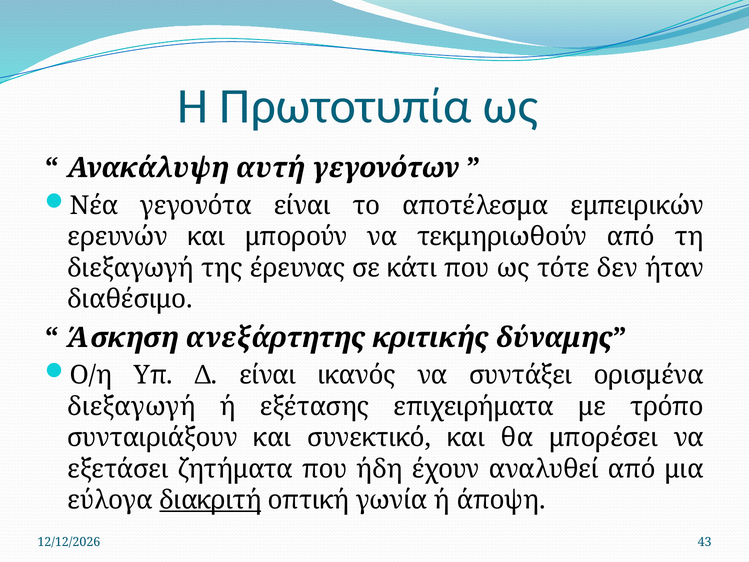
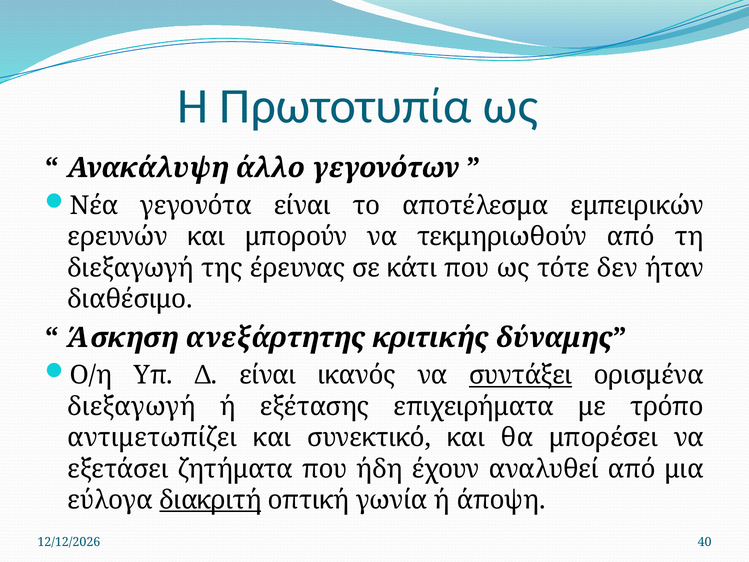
αυτή: αυτή -> άλλο
συντάξει underline: none -> present
συνταιριάξουν: συνταιριάξουν -> αντιμετωπίζει
43: 43 -> 40
